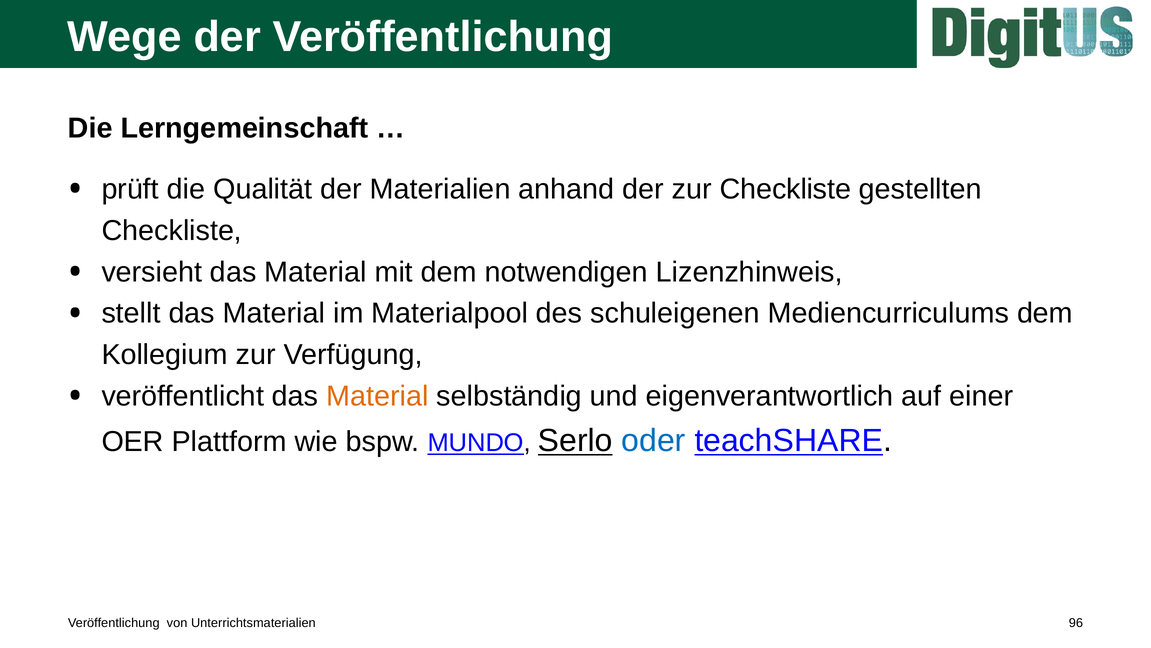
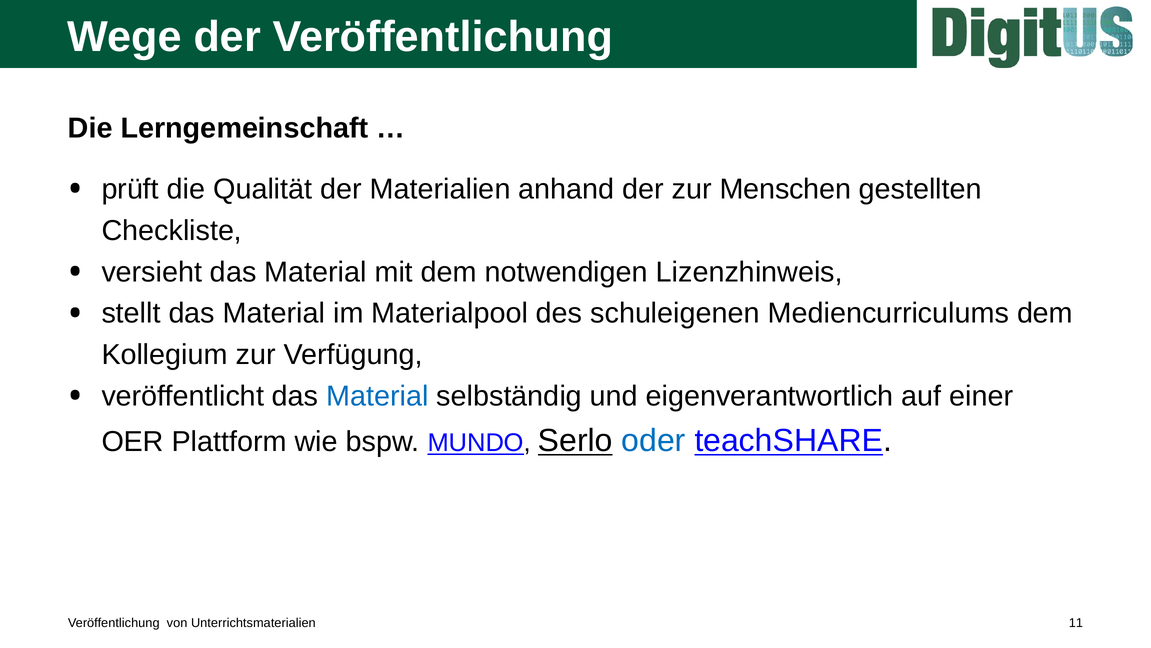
zur Checkliste: Checkliste -> Menschen
Material at (377, 396) colour: orange -> blue
96: 96 -> 11
